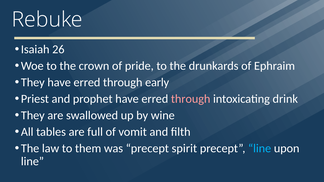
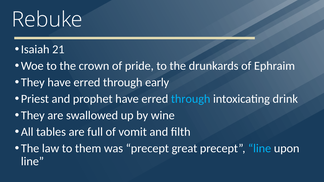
26: 26 -> 21
through at (191, 99) colour: pink -> light blue
spirit: spirit -> great
